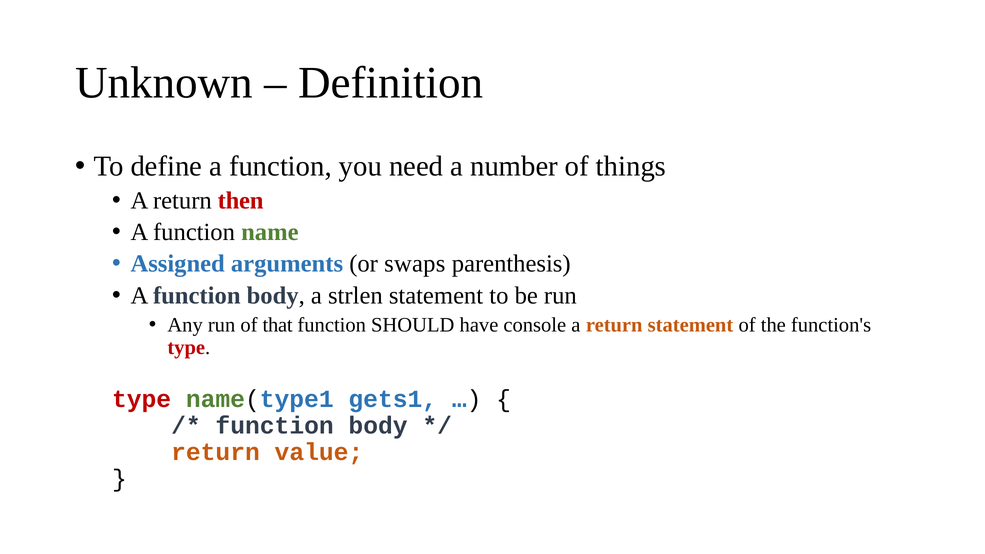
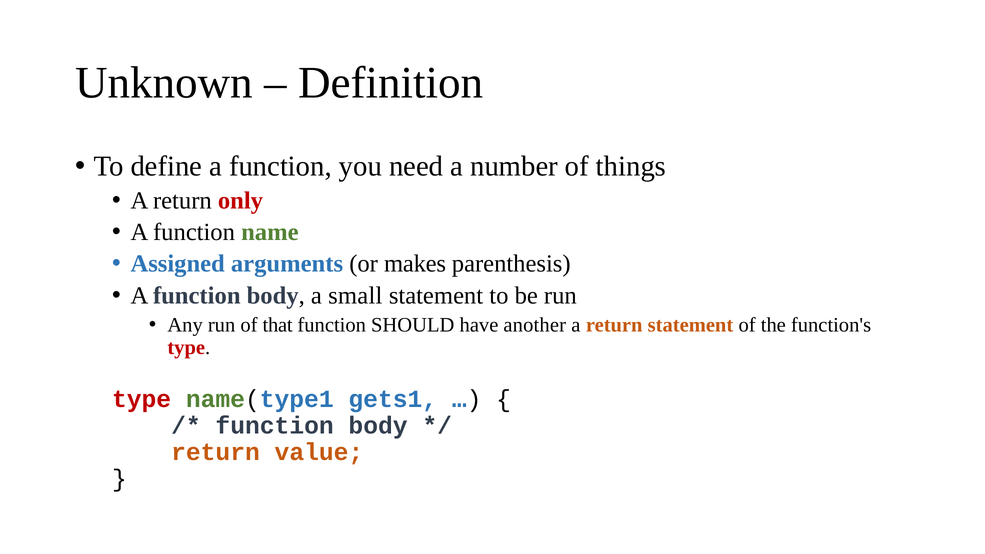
then: then -> only
swaps: swaps -> makes
strlen: strlen -> small
console: console -> another
